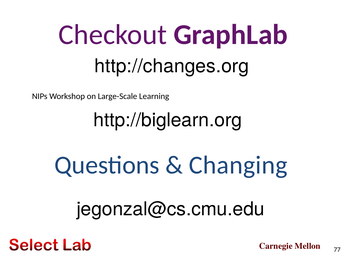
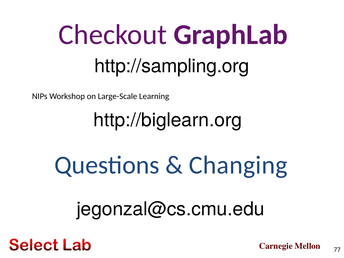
http://changes.org: http://changes.org -> http://sampling.org
